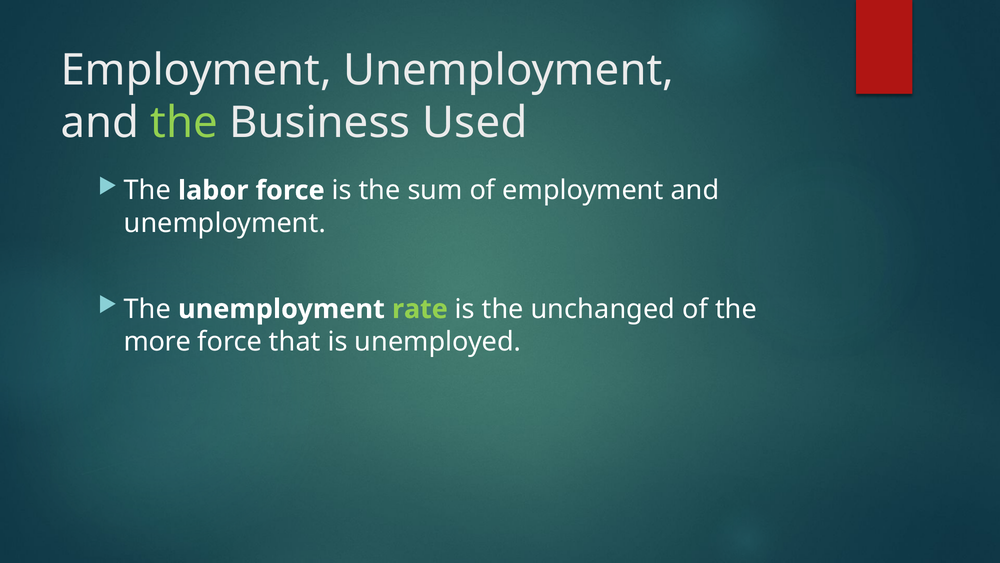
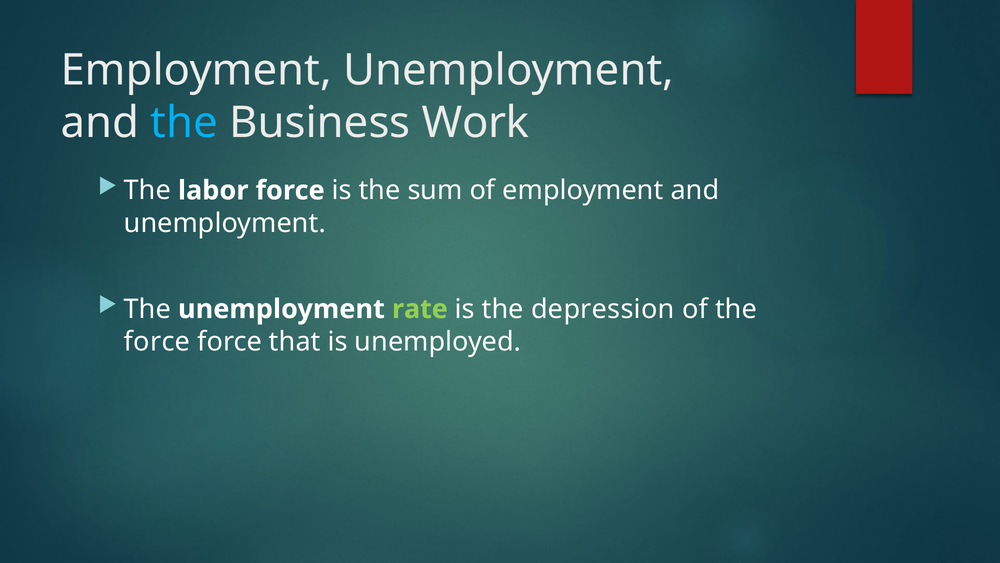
the at (184, 123) colour: light green -> light blue
Used: Used -> Work
unchanged: unchanged -> depression
more at (157, 341): more -> force
